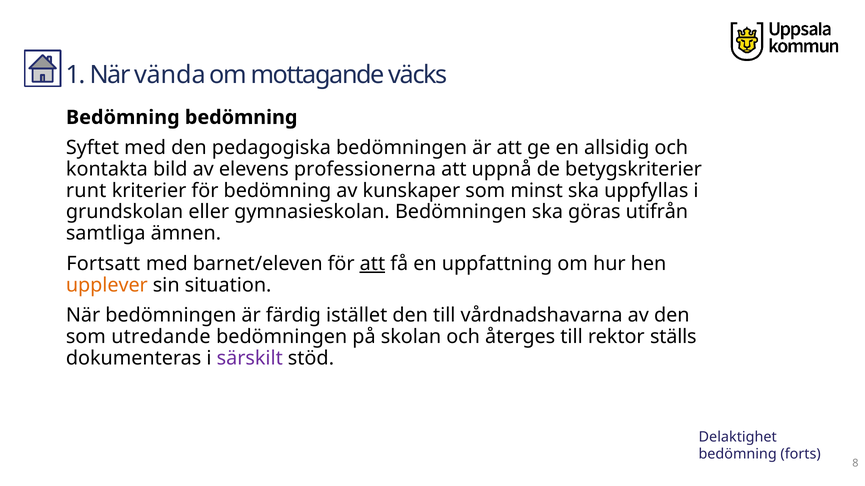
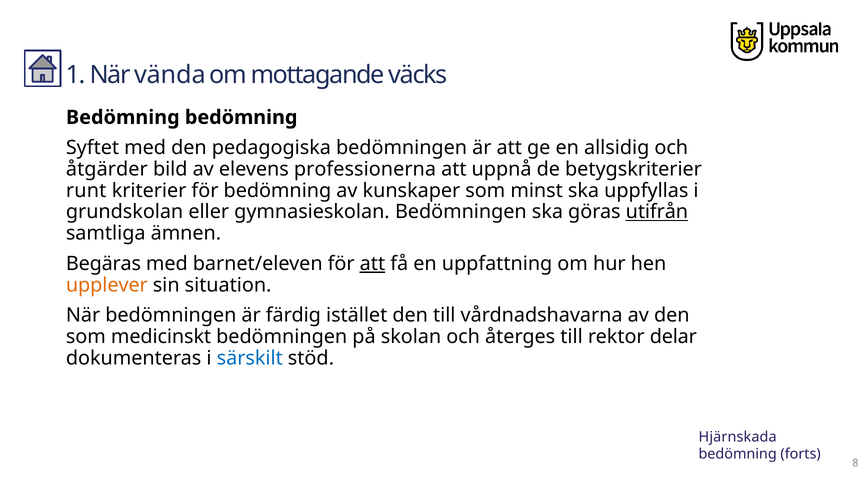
kontakta: kontakta -> åtgärder
utifrån underline: none -> present
Fortsatt: Fortsatt -> Begäras
utredande: utredande -> medicinskt
ställs: ställs -> delar
särskilt colour: purple -> blue
Delaktighet: Delaktighet -> Hjärnskada
